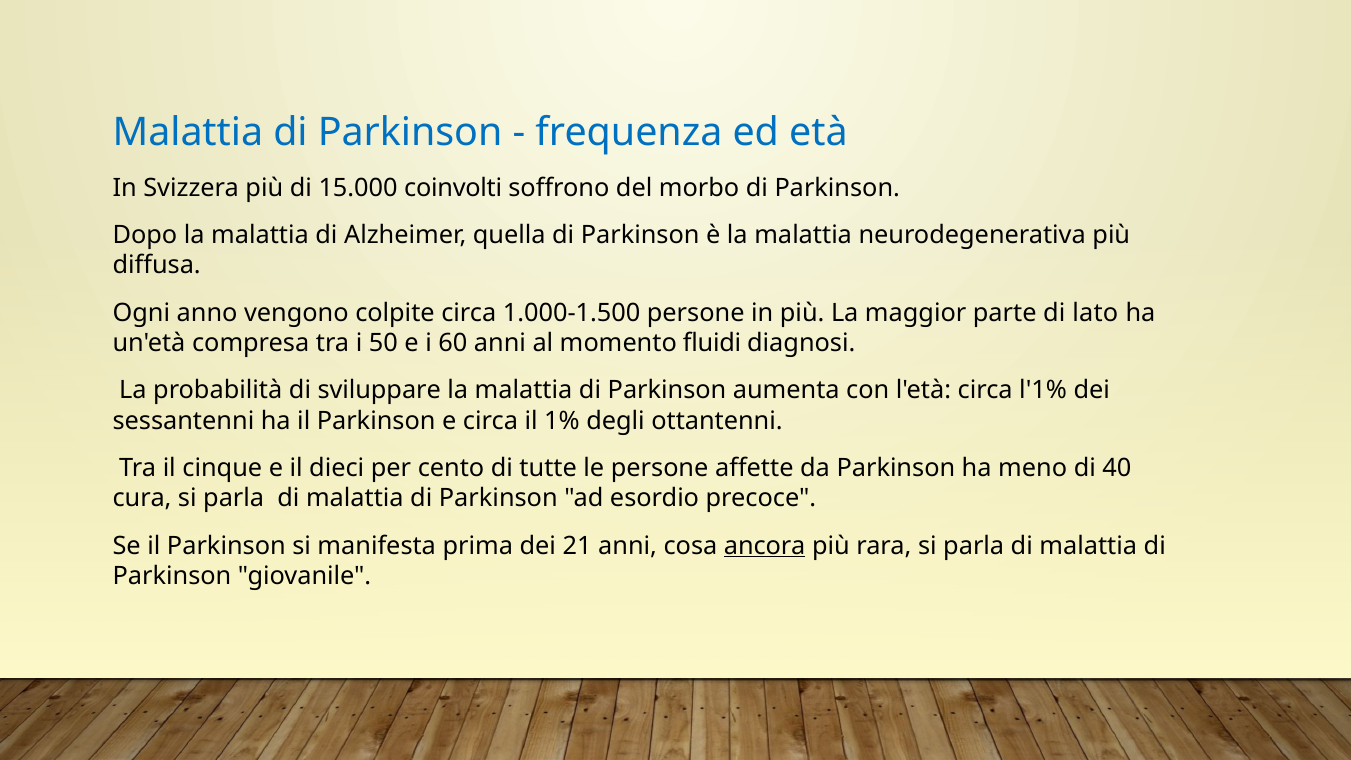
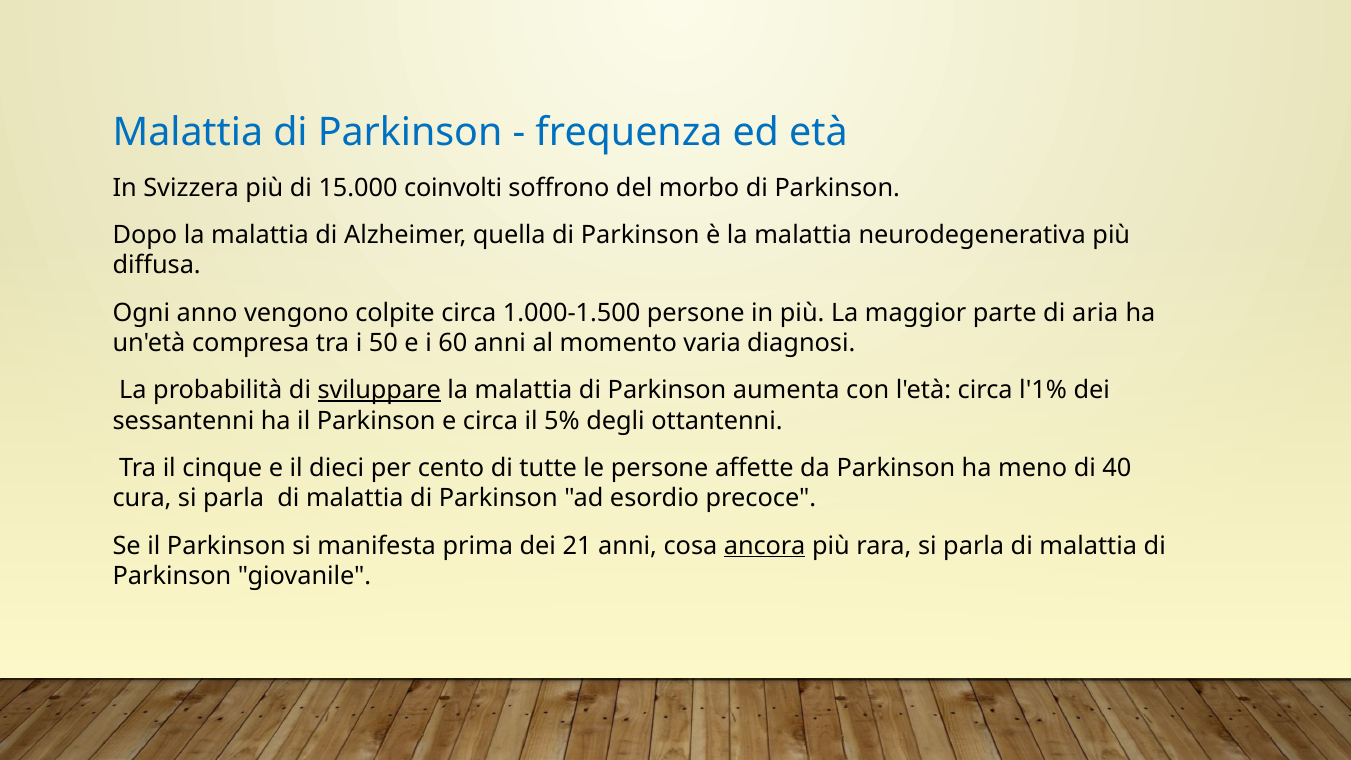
lato: lato -> aria
fluidi: fluidi -> varia
sviluppare underline: none -> present
1%: 1% -> 5%
